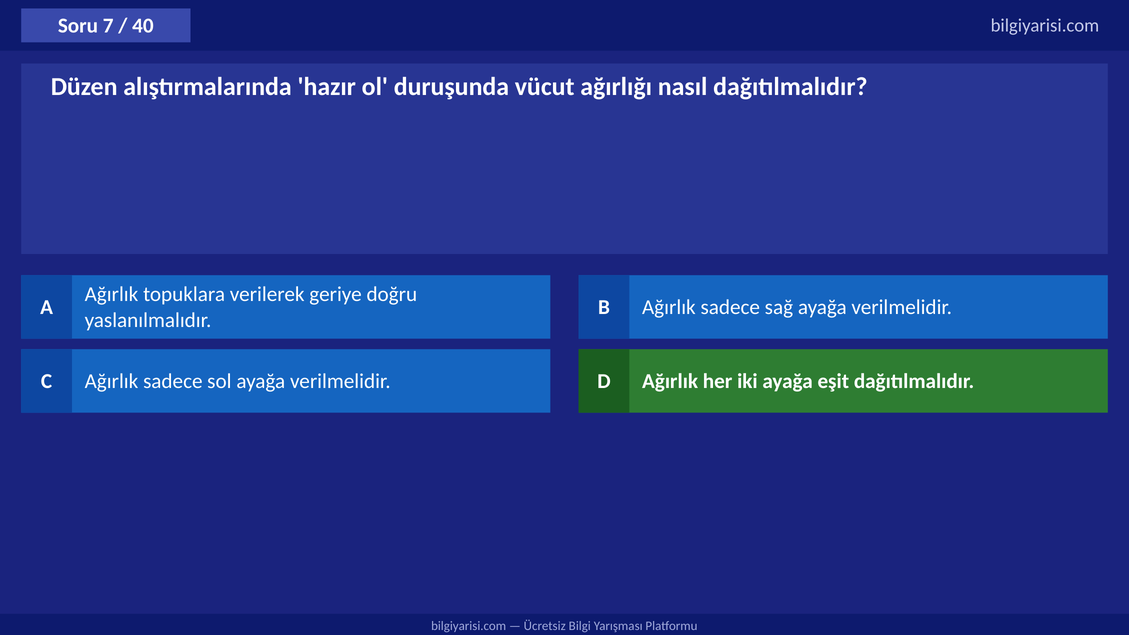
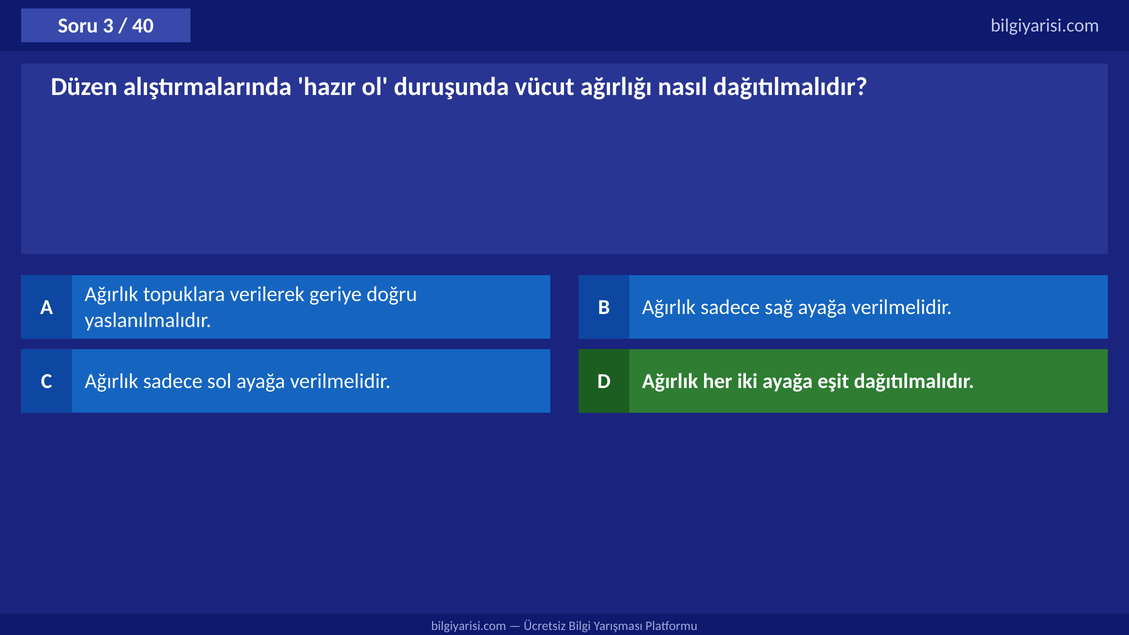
7: 7 -> 3
